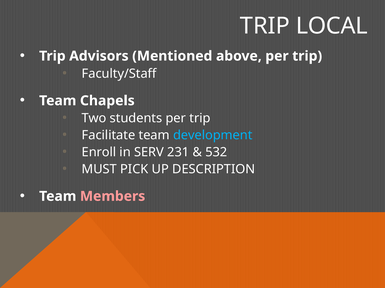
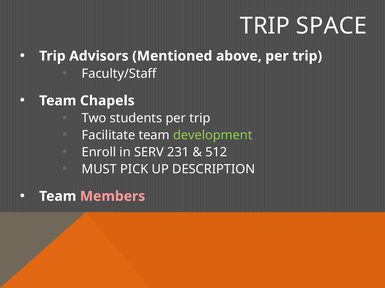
LOCAL: LOCAL -> SPACE
development colour: light blue -> light green
532: 532 -> 512
